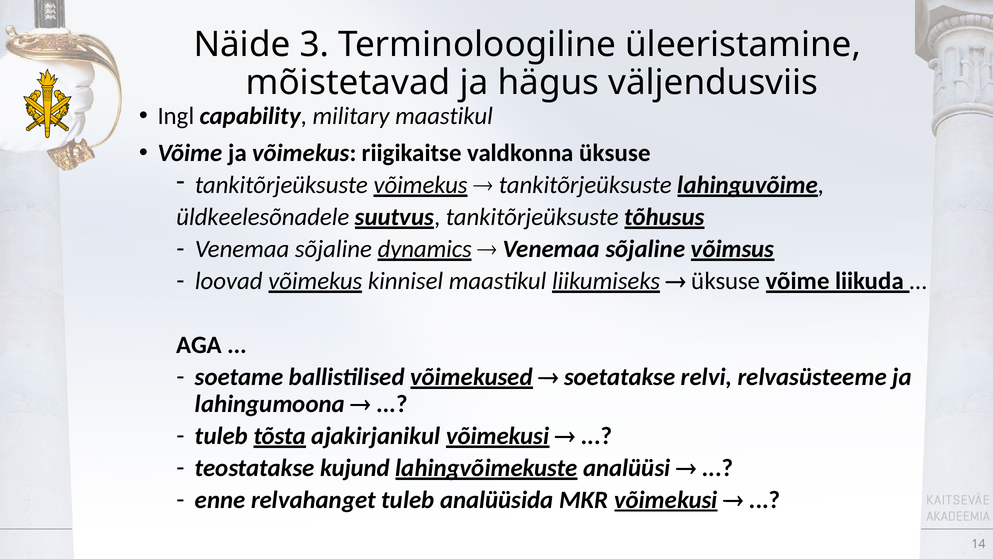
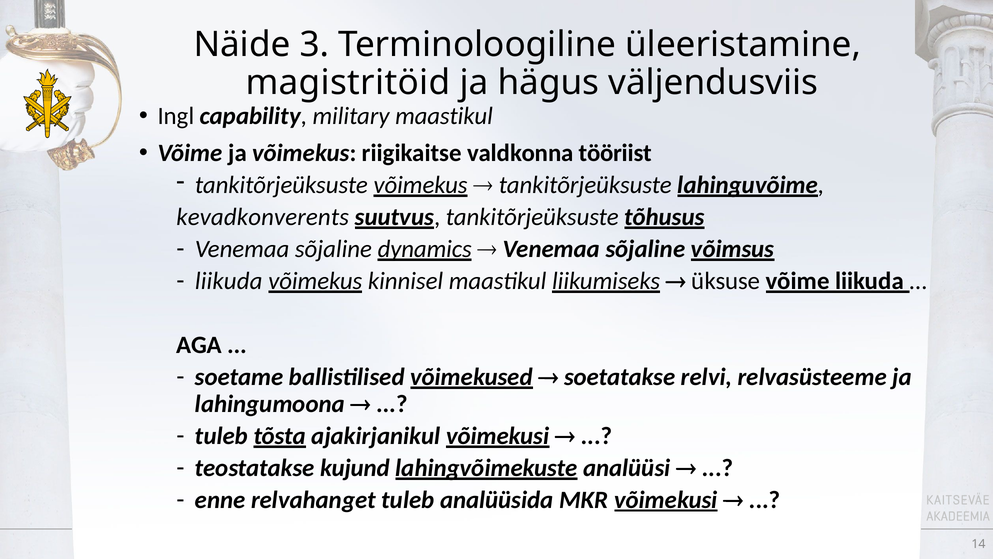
mõistetavad: mõistetavad -> magistritöid
valdkonna üksuse: üksuse -> tööriist
üldkeelesõnadele: üldkeelesõnadele -> kevadkonverents
loovad at (229, 281): loovad -> liikuda
